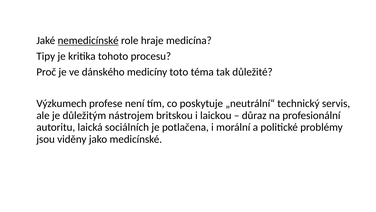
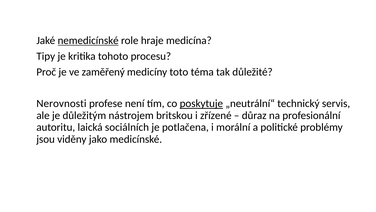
dánského: dánského -> zaměřený
Výzkumech: Výzkumech -> Nerovnosti
poskytuje underline: none -> present
laickou: laickou -> zřízené
